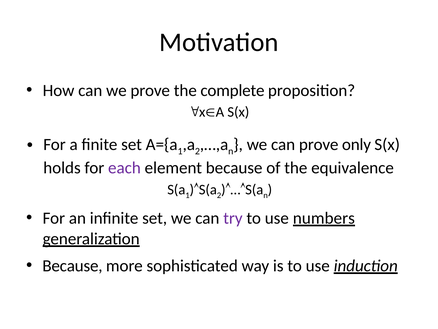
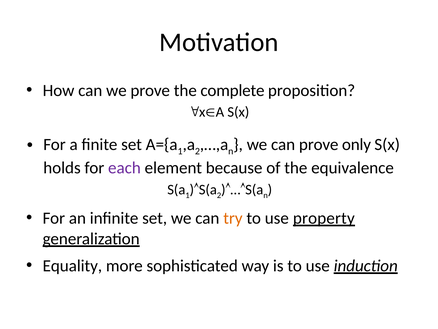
try colour: purple -> orange
numbers: numbers -> property
Because at (72, 265): Because -> Equality
